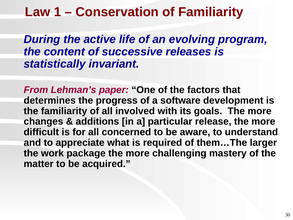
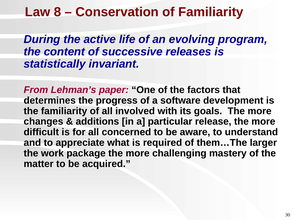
1: 1 -> 8
